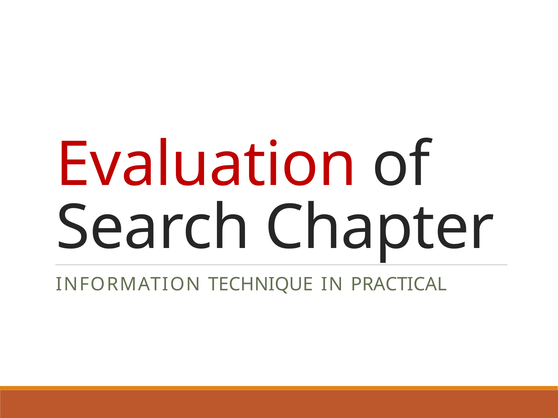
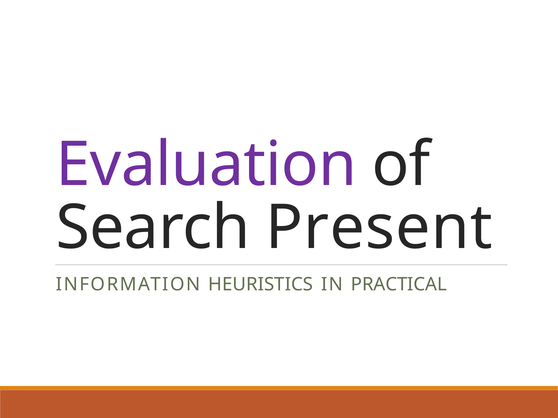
Evaluation colour: red -> purple
Chapter: Chapter -> Present
TECHNIQUE: TECHNIQUE -> HEURISTICS
